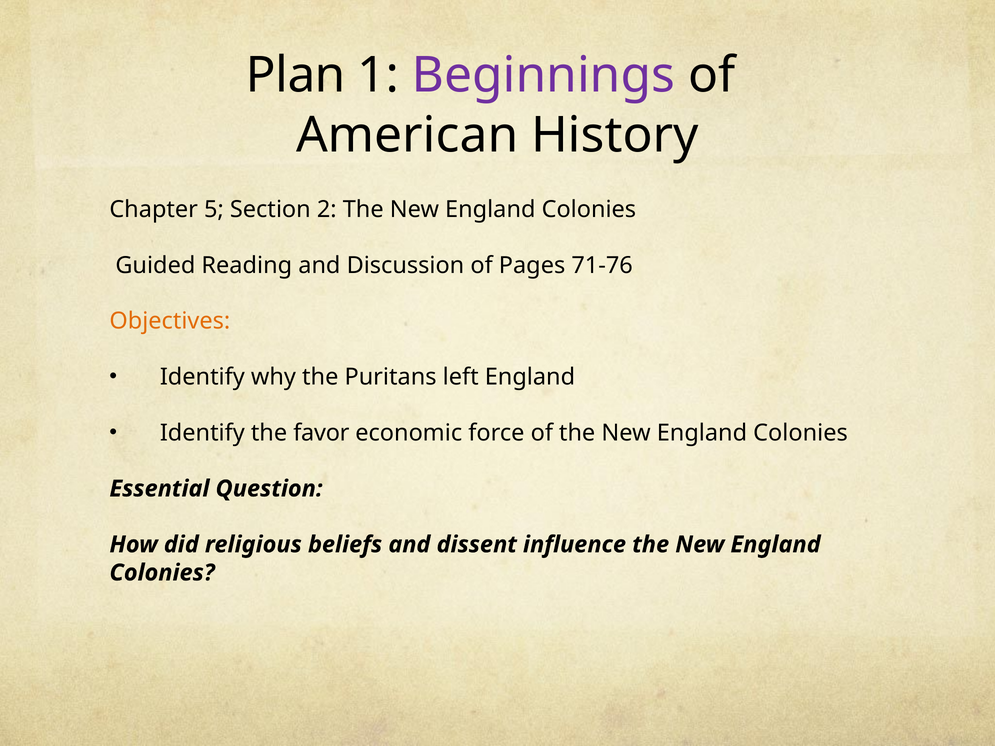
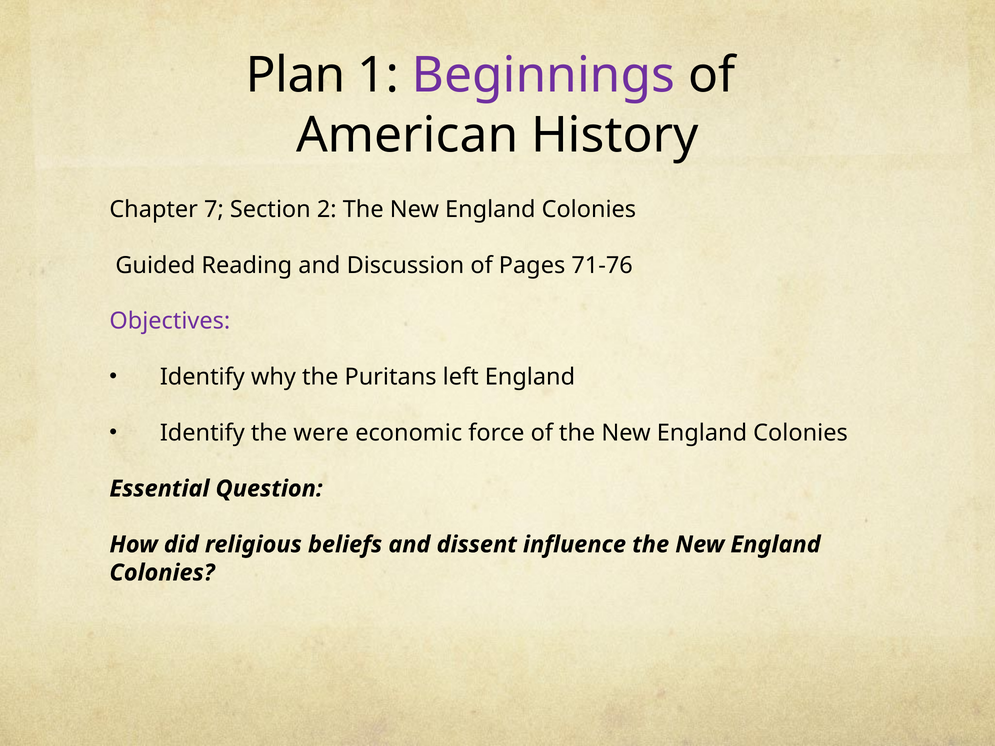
5: 5 -> 7
Objectives colour: orange -> purple
favor: favor -> were
